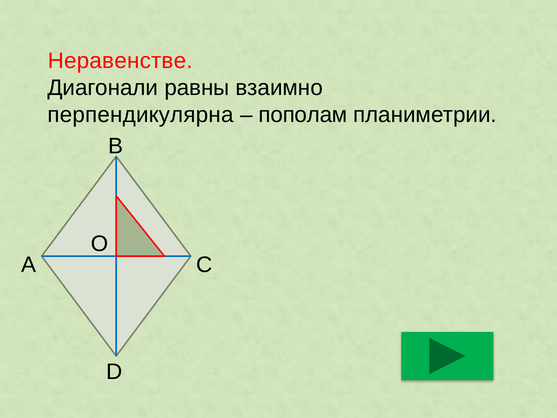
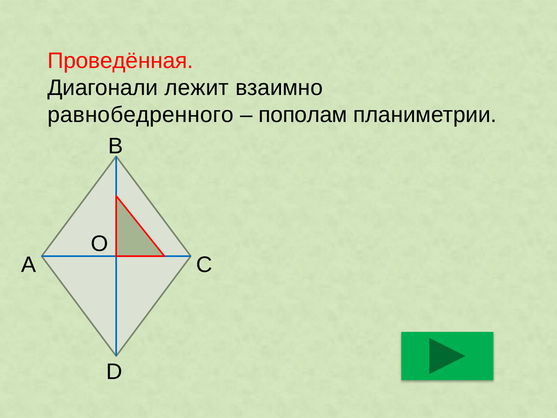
Неравенстве: Неравенстве -> Проведённая
равны: равны -> лежит
перпендикулярна: перпендикулярна -> равнобедренного
